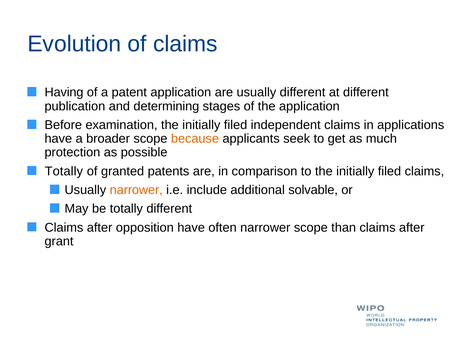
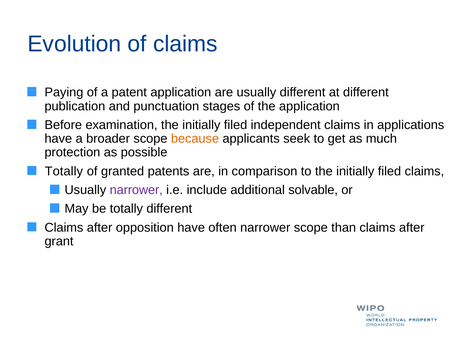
Having: Having -> Paying
determining: determining -> punctuation
narrower at (136, 190) colour: orange -> purple
